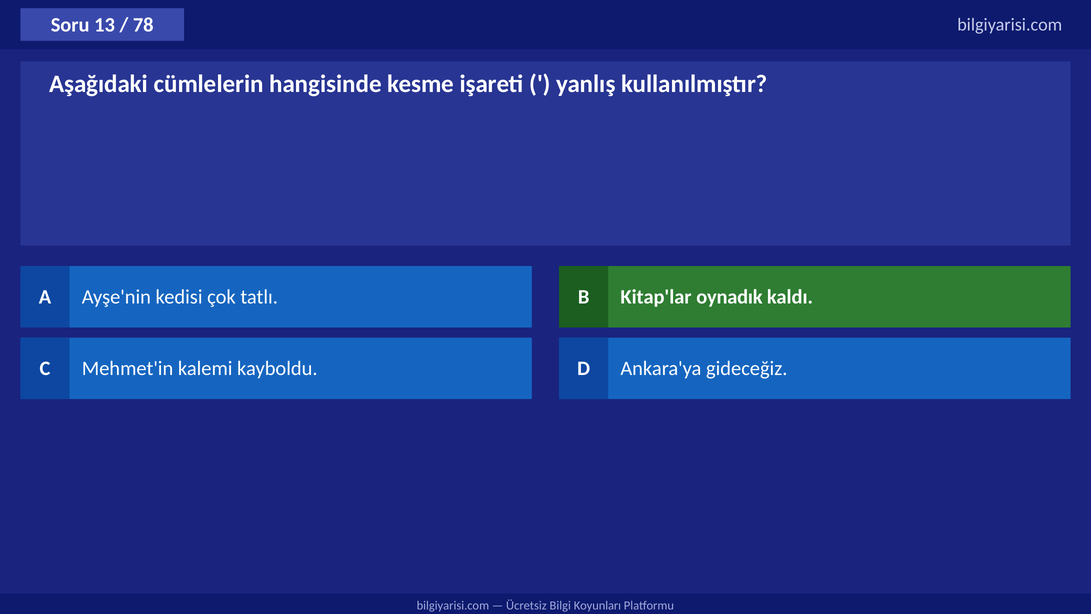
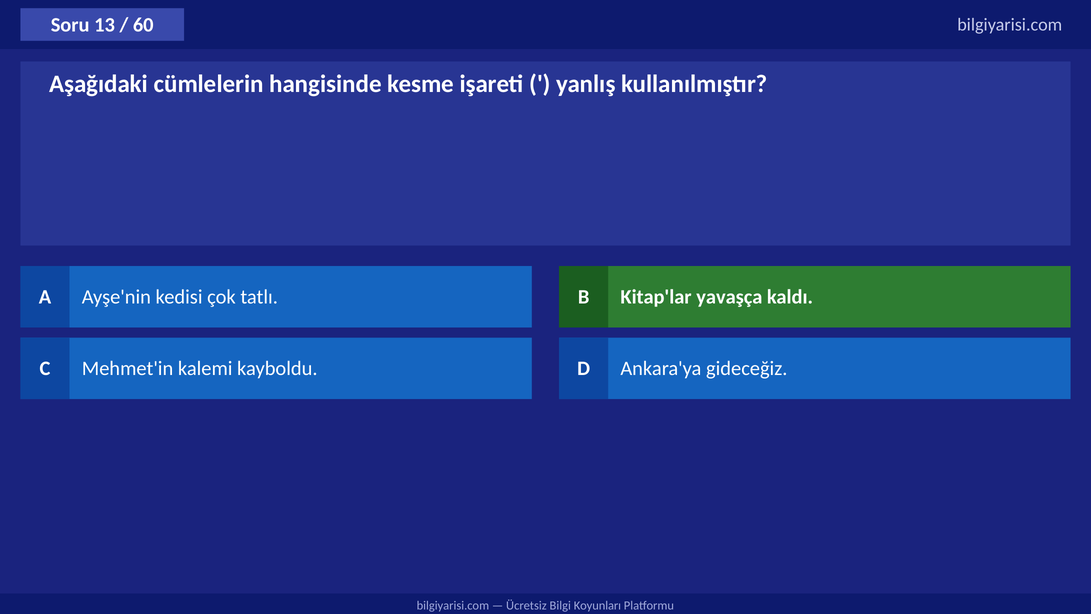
78: 78 -> 60
oynadık: oynadık -> yavaşça
